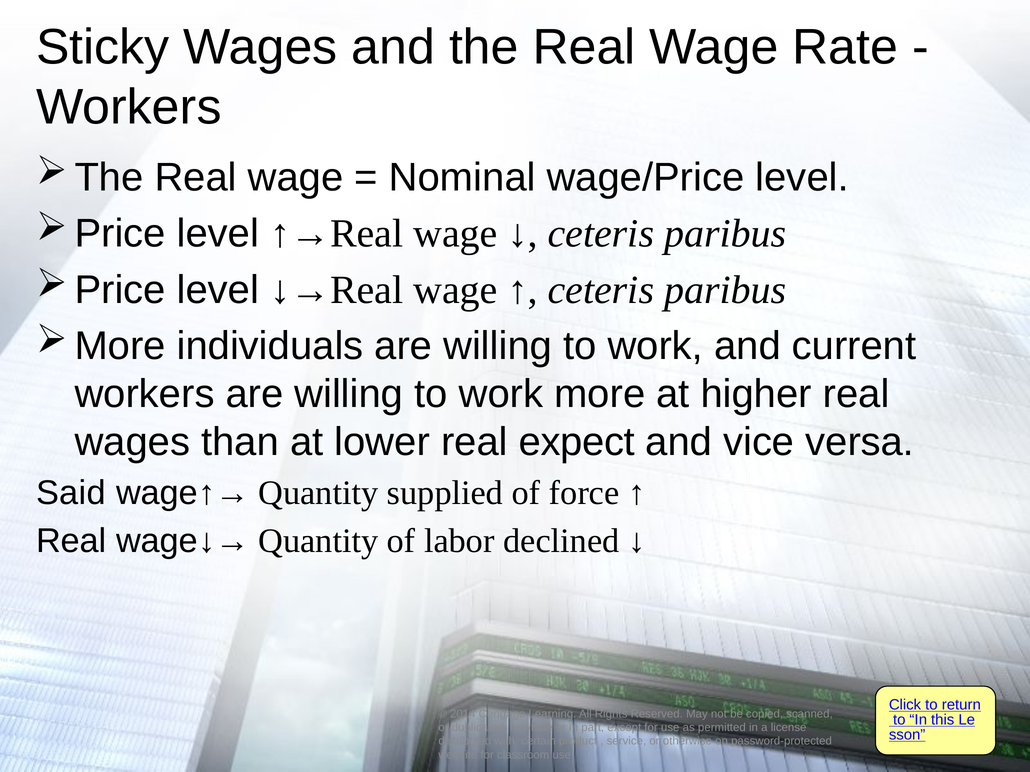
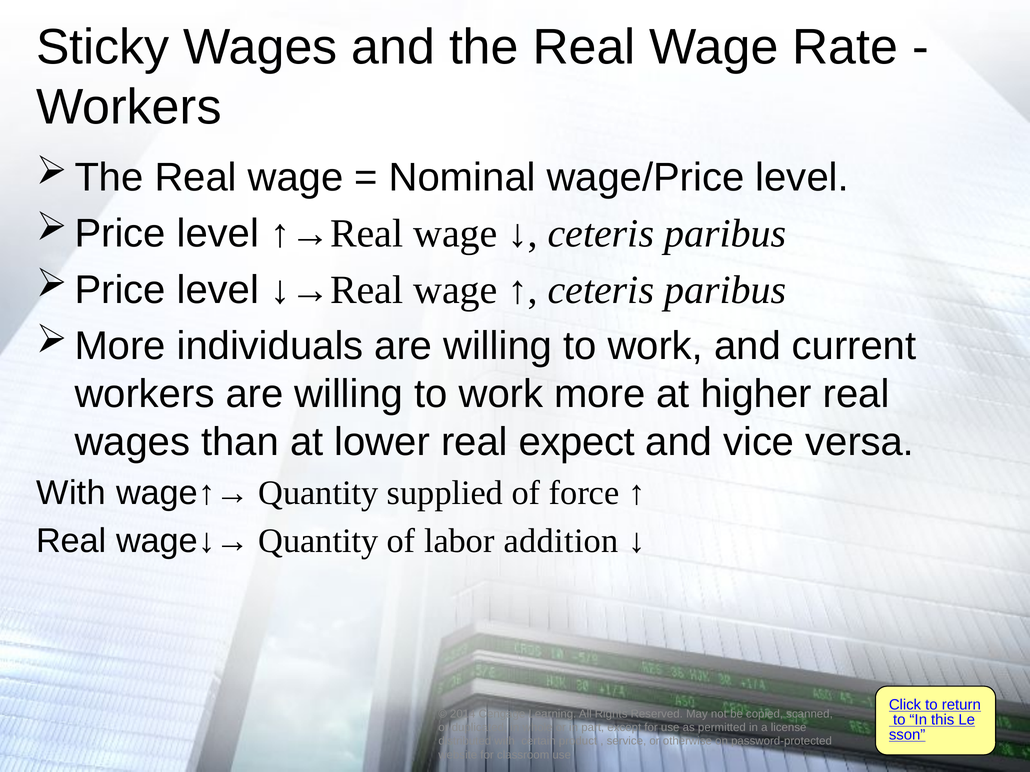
Said at (71, 493): Said -> With
declined: declined -> addition
